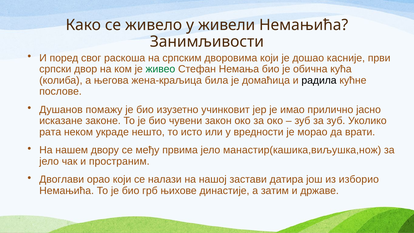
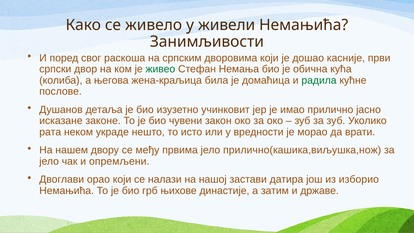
радила colour: black -> green
помажу: помажу -> детаља
манастир(кашика,виљушка,нож: манастир(кашика,виљушка,нож -> прилично(кашика,виљушка,нож
пространим: пространим -> опремљени
